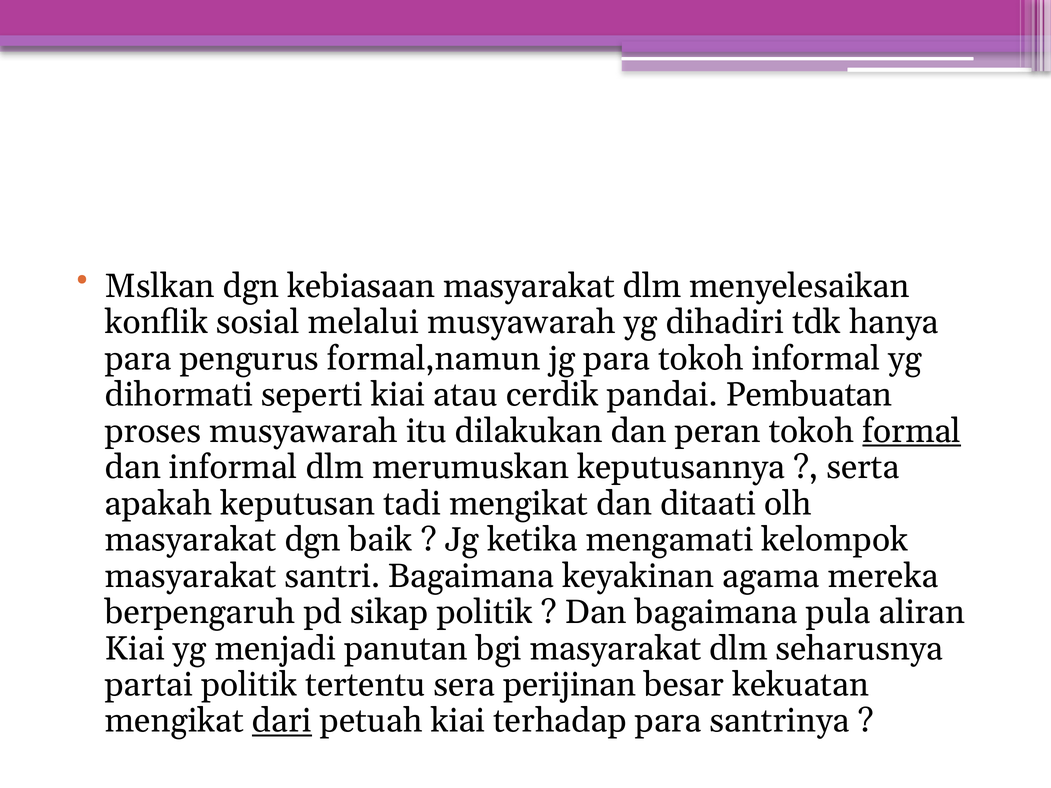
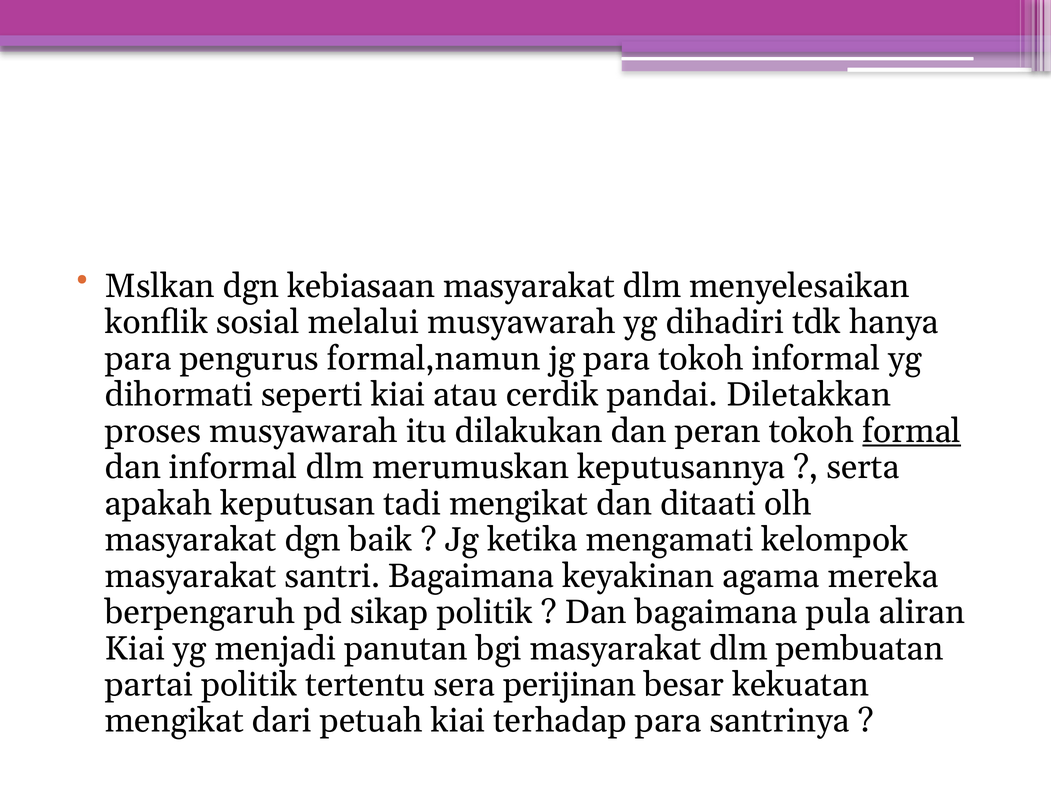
Pembuatan: Pembuatan -> Diletakkan
seharusnya: seharusnya -> pembuatan
dari underline: present -> none
